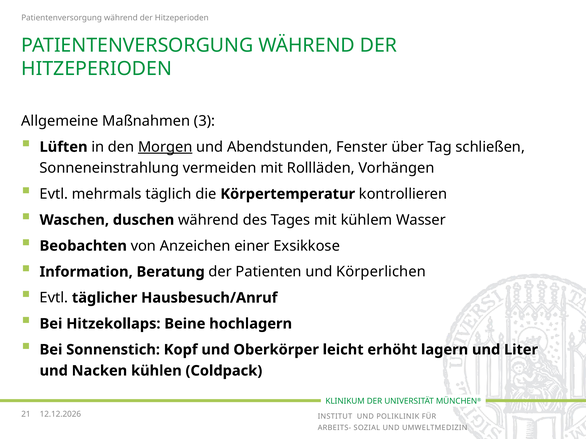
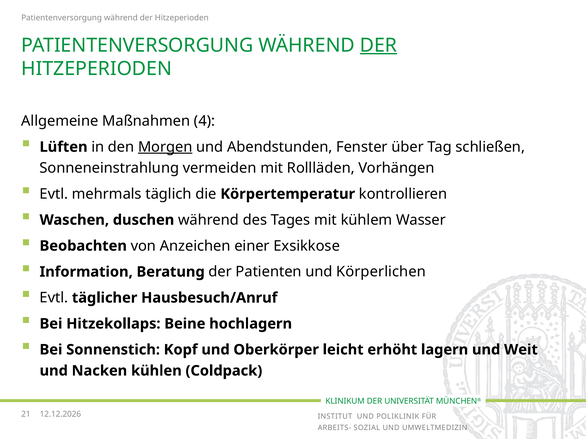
DER at (379, 45) underline: none -> present
3: 3 -> 4
Liter: Liter -> Weit
